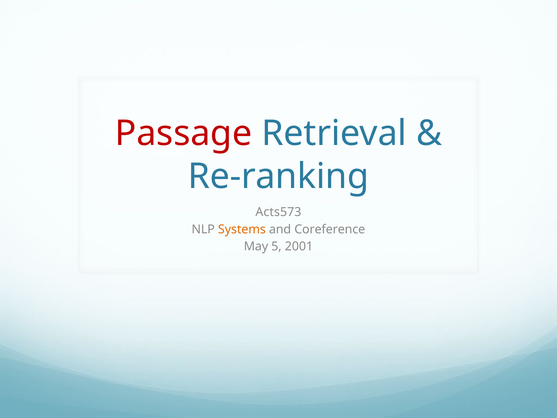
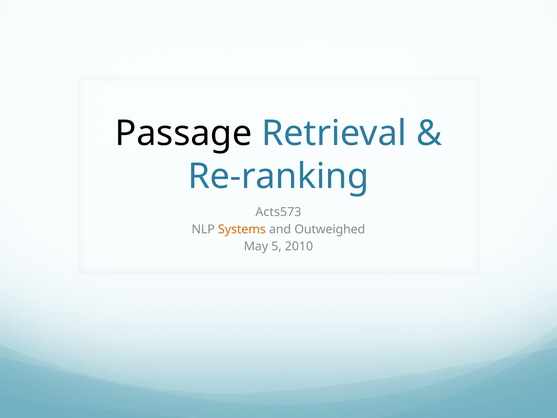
Passage colour: red -> black
Coreference: Coreference -> Outweighed
2001: 2001 -> 2010
